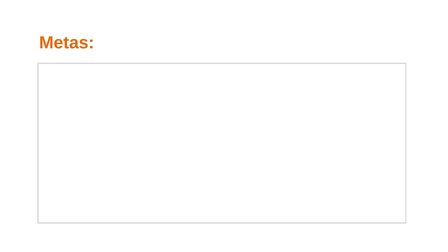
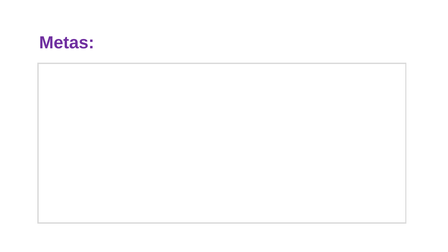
Metas colour: orange -> purple
